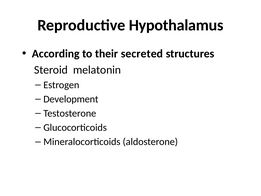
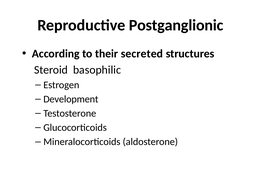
Hypothalamus: Hypothalamus -> Postganglionic
melatonin: melatonin -> basophilic
